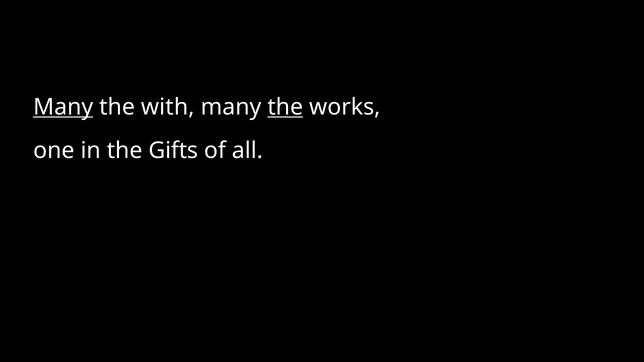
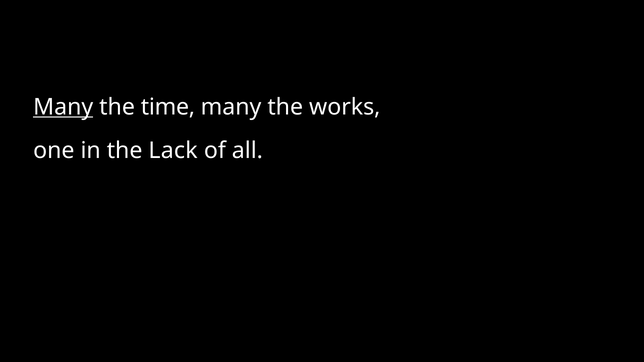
with: with -> time
the at (285, 107) underline: present -> none
Gifts: Gifts -> Lack
